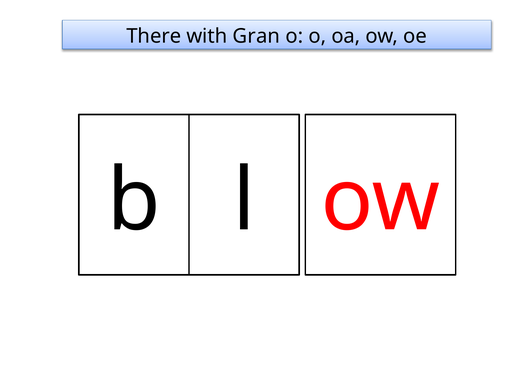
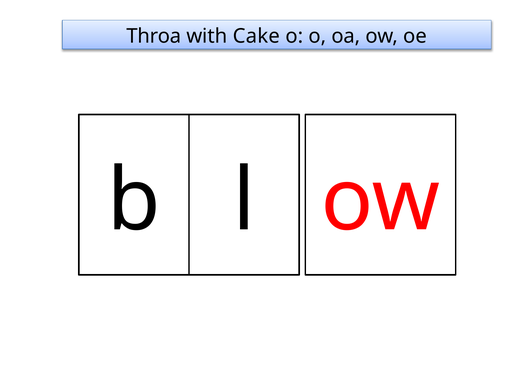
There: There -> Throa
Gran: Gran -> Cake
